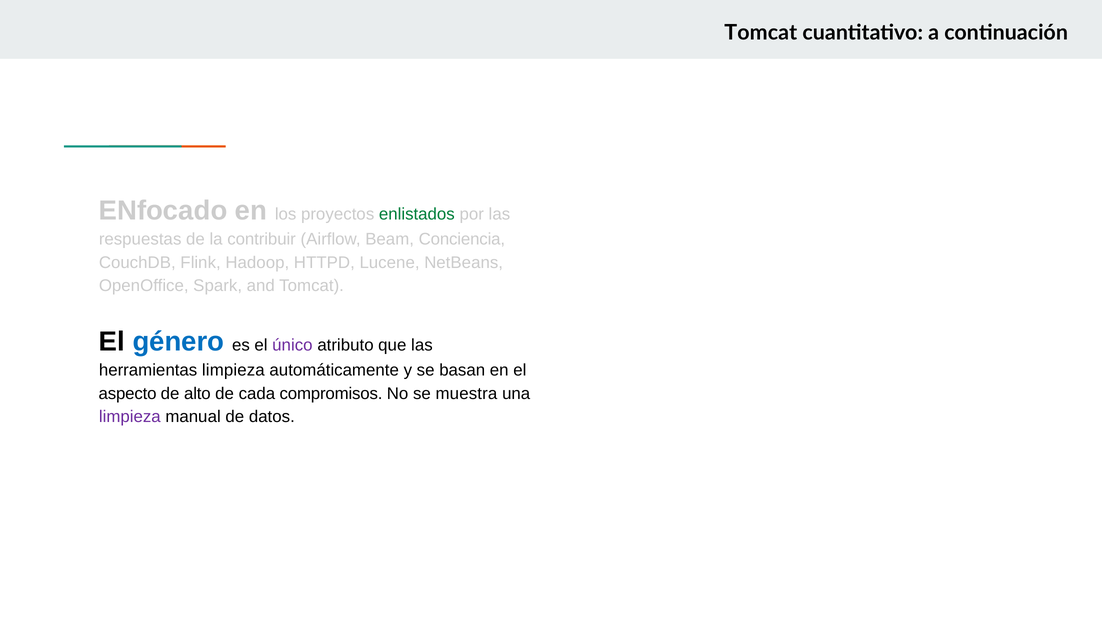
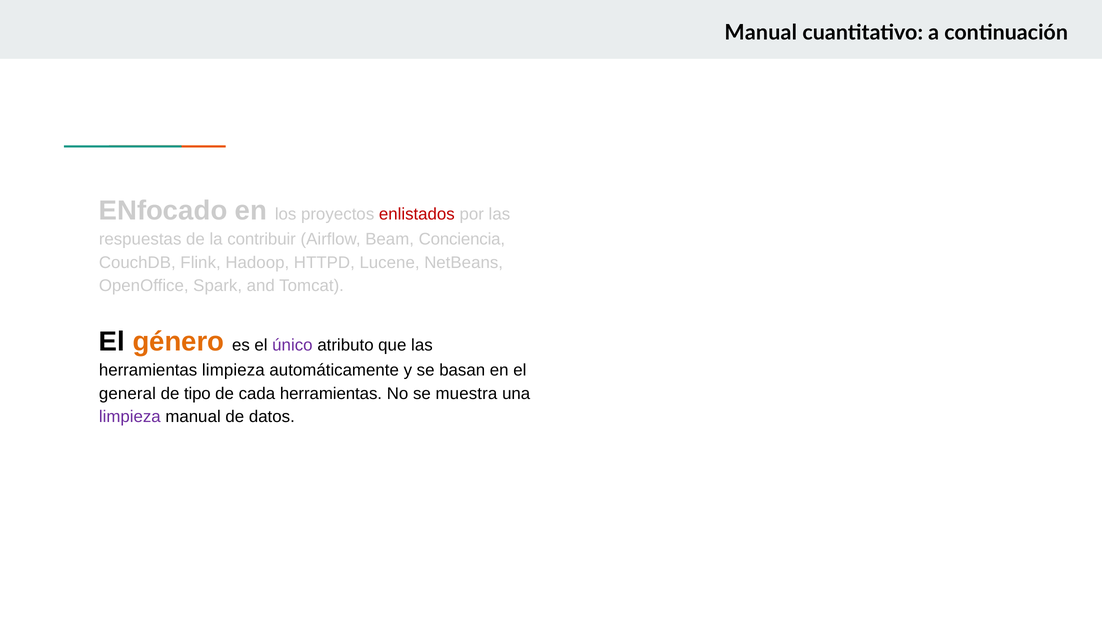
Tomcat at (761, 33): Tomcat -> Manual
enlistados colour: green -> red
género colour: blue -> orange
aspecto: aspecto -> general
alto: alto -> tipo
cada compromisos: compromisos -> herramientas
